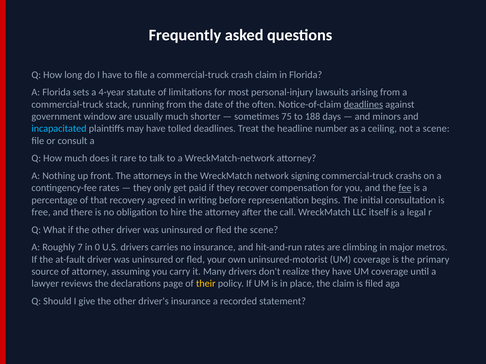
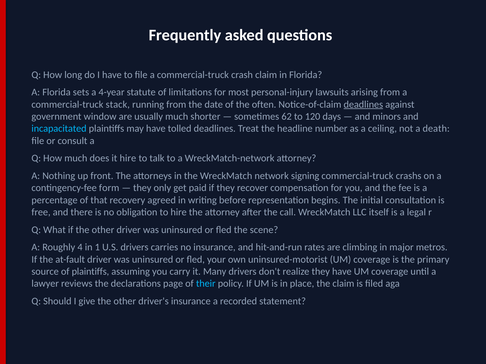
75: 75 -> 62
188: 188 -> 120
a scene: scene -> death
it rare: rare -> hire
contingency-fee rates: rates -> form
fee underline: present -> none
7: 7 -> 4
0: 0 -> 1
of attorney: attorney -> plaintiffs
their colour: yellow -> light blue
